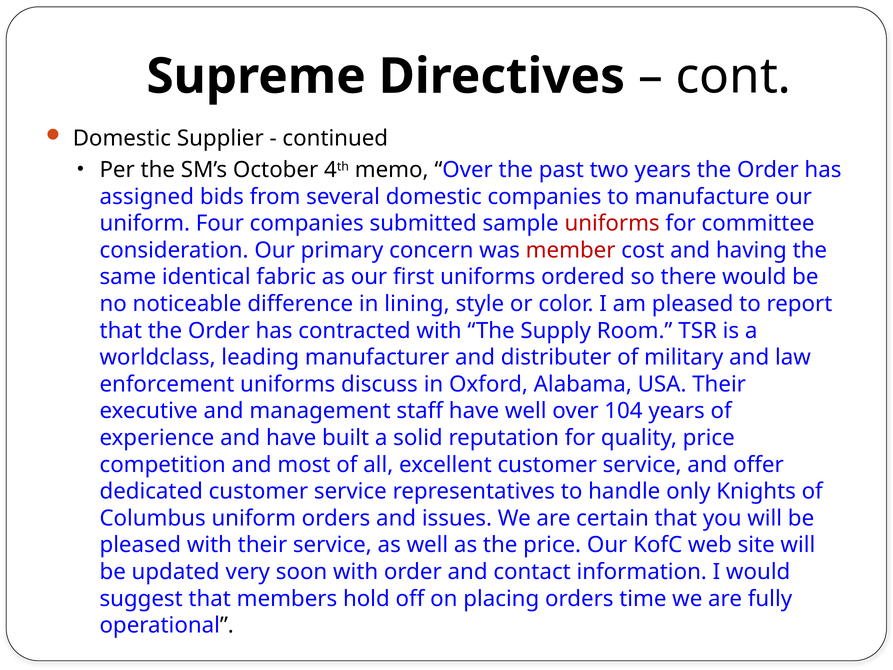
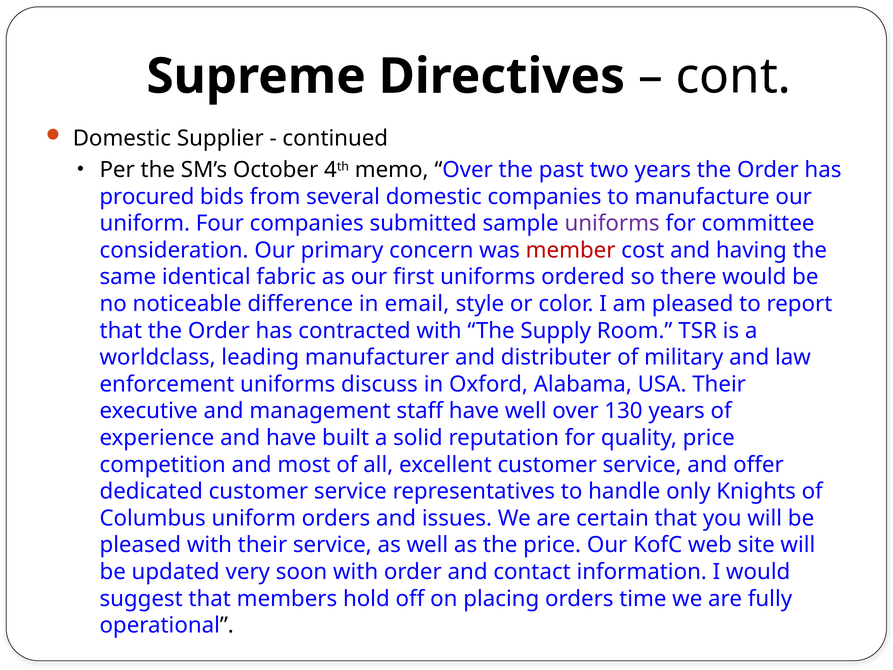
assigned: assigned -> procured
uniforms at (612, 223) colour: red -> purple
lining: lining -> email
104: 104 -> 130
